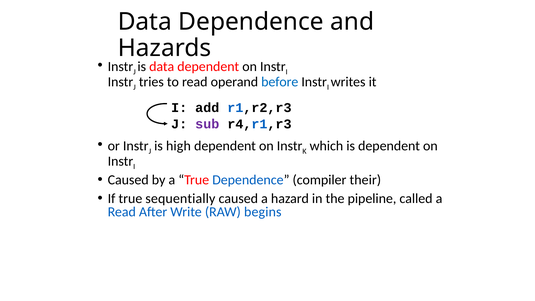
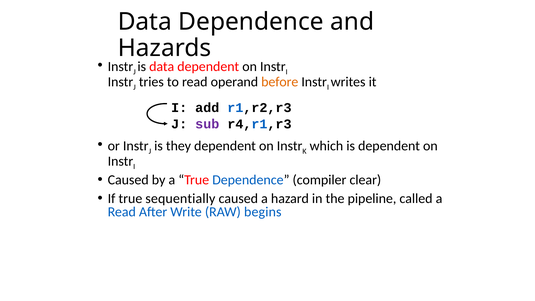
before colour: blue -> orange
high: high -> they
their: their -> clear
